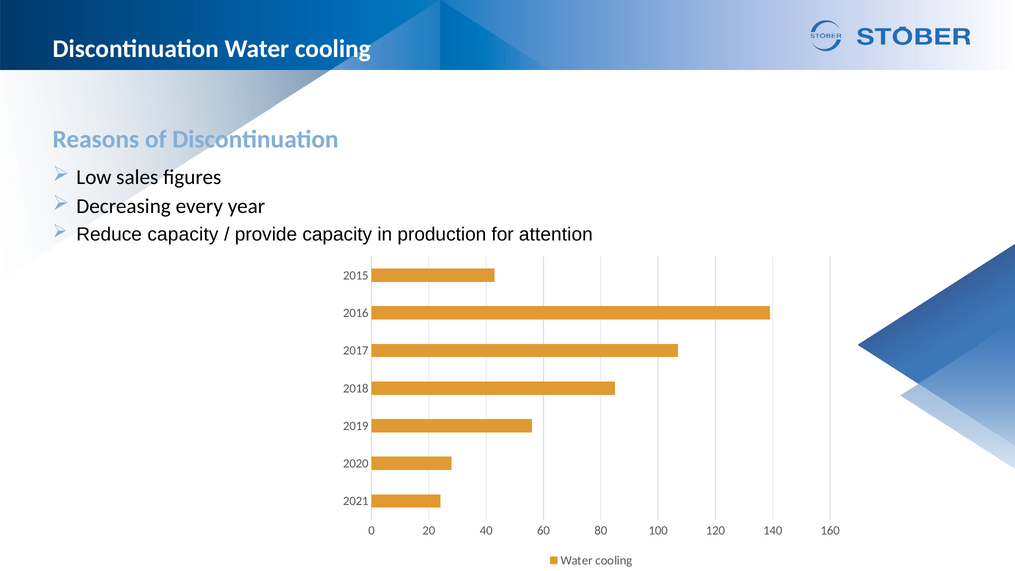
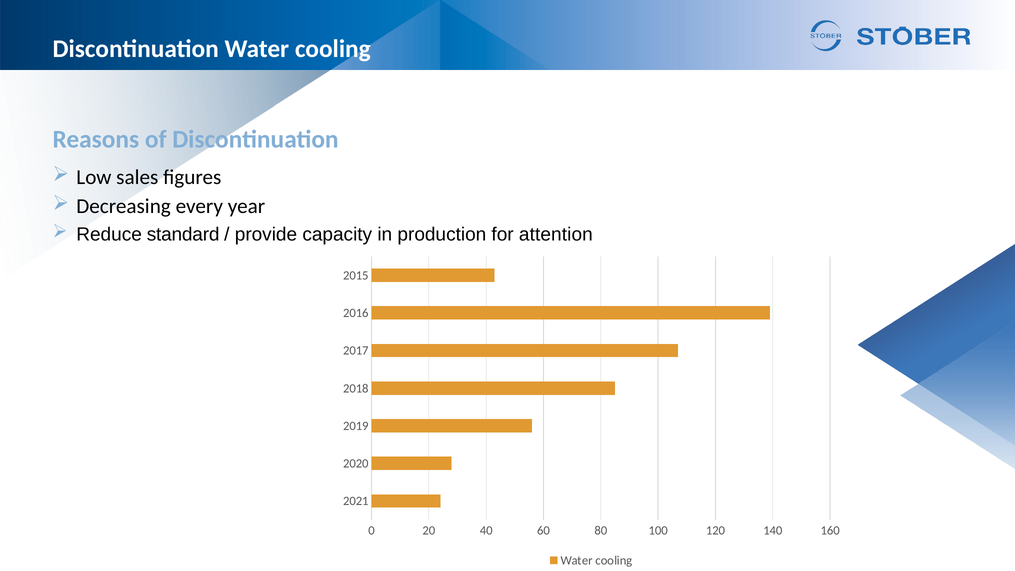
Reduce capacity: capacity -> standard
